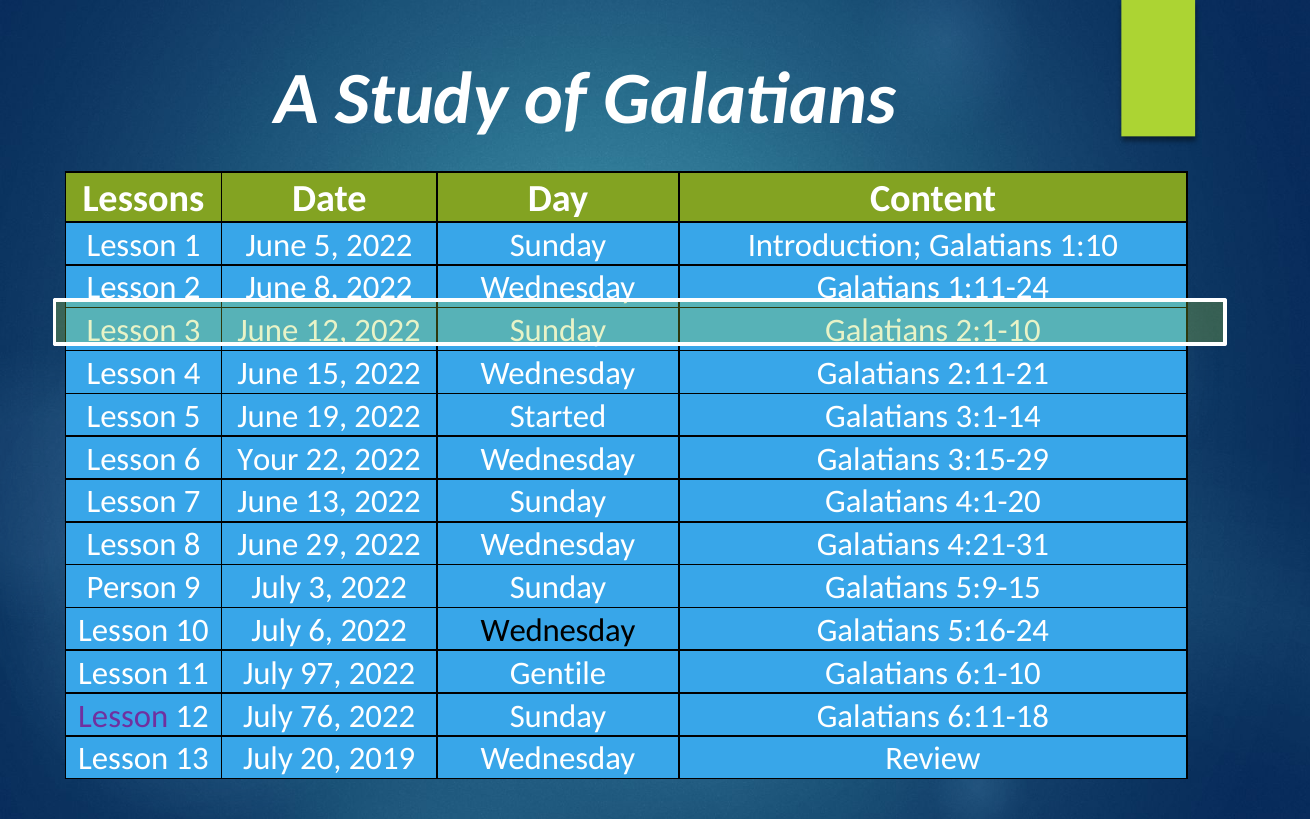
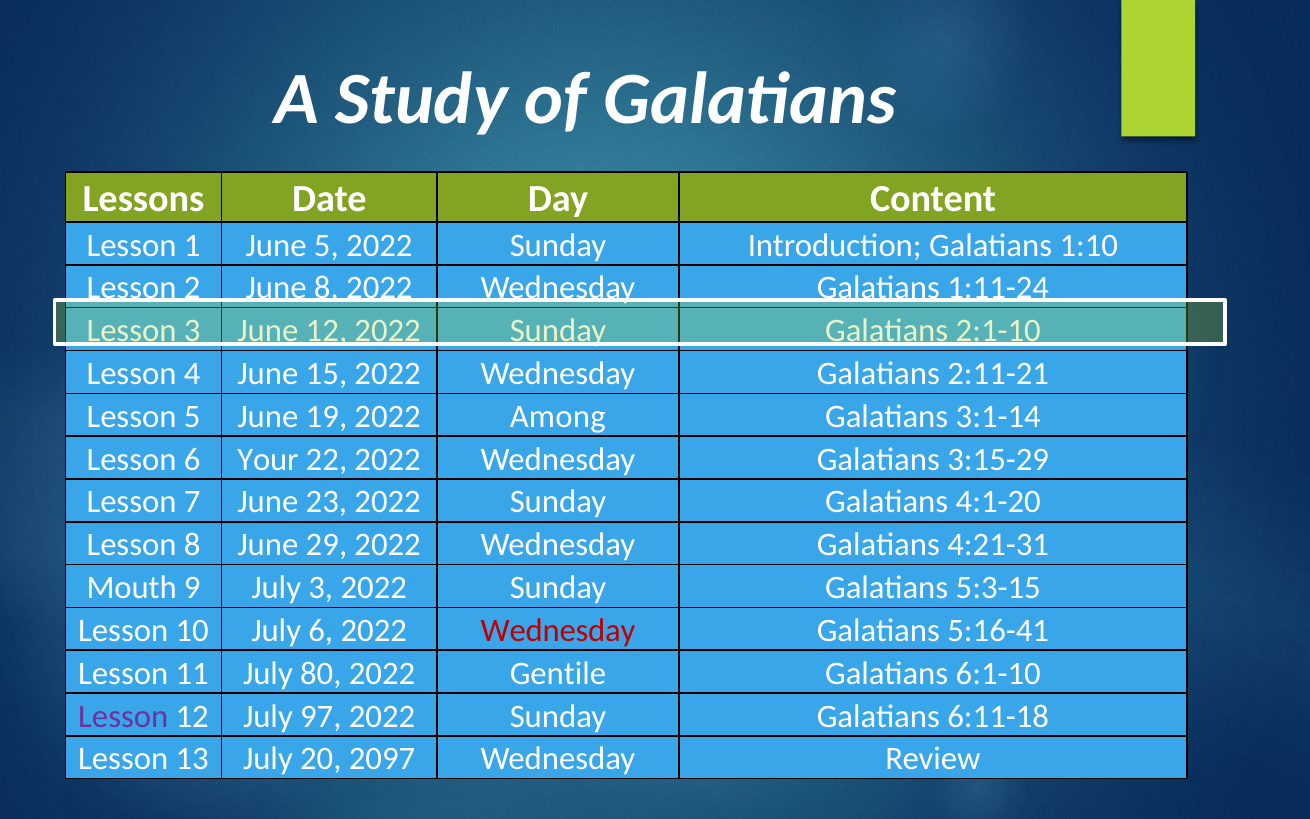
Started: Started -> Among
June 13: 13 -> 23
Person: Person -> Mouth
5:9-15: 5:9-15 -> 5:3-15
Wednesday at (558, 630) colour: black -> red
5:16-24: 5:16-24 -> 5:16-41
97: 97 -> 80
76: 76 -> 97
2019: 2019 -> 2097
